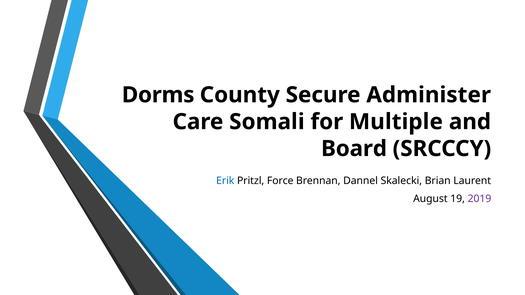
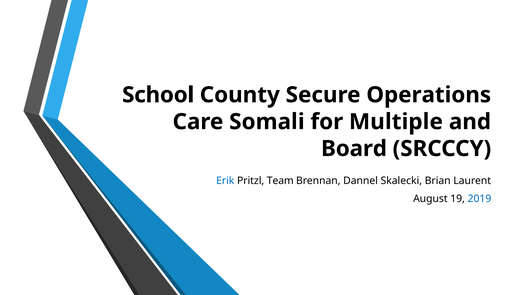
Dorms: Dorms -> School
Administer: Administer -> Operations
Force: Force -> Team
2019 colour: purple -> blue
